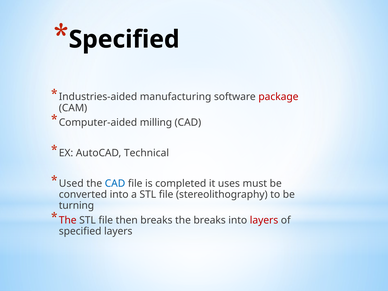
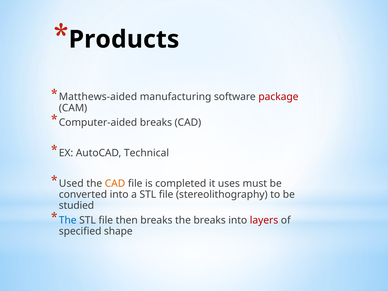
Specified at (124, 39): Specified -> Products
Industries-aided: Industries-aided -> Matthews-aided
Computer-aided milling: milling -> breaks
CAD at (115, 183) colour: blue -> orange
turning: turning -> studied
The at (68, 220) colour: red -> blue
specified layers: layers -> shape
